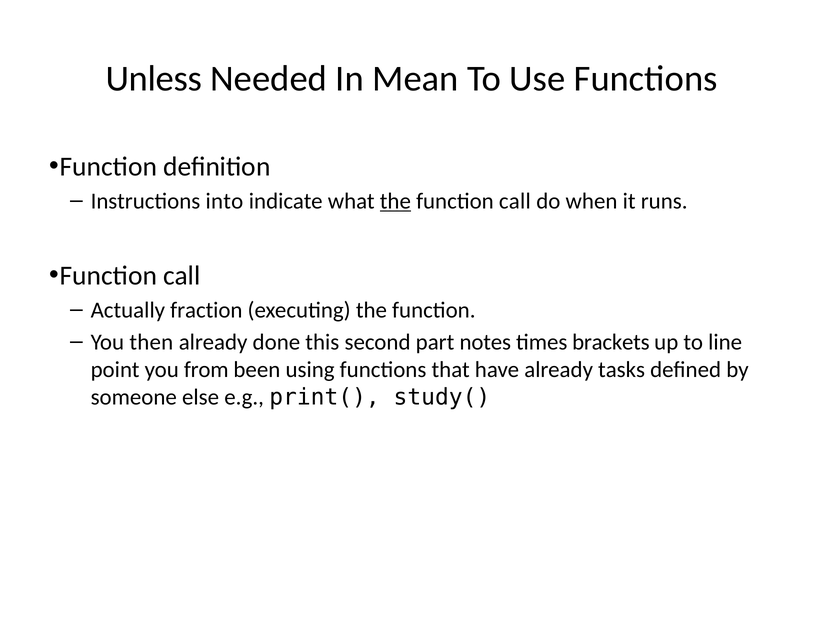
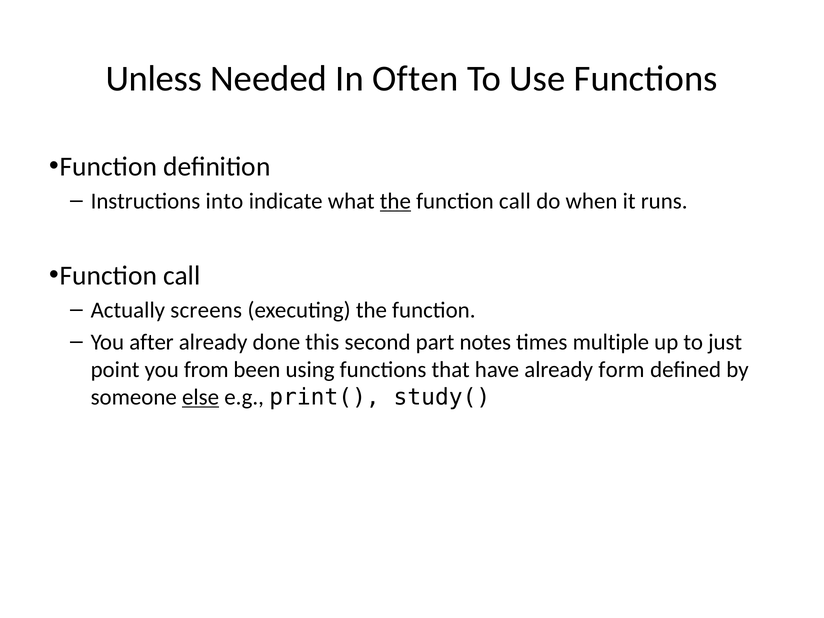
Mean: Mean -> Often
fraction: fraction -> screens
then: then -> after
brackets: brackets -> multiple
line: line -> just
tasks: tasks -> form
else underline: none -> present
